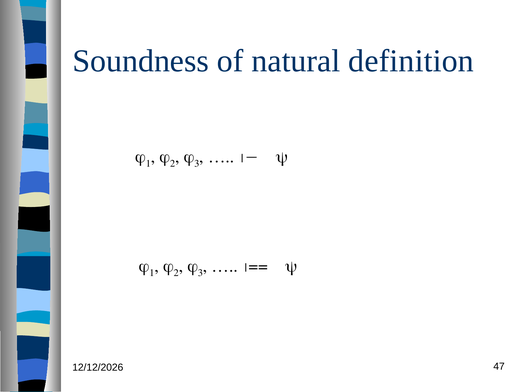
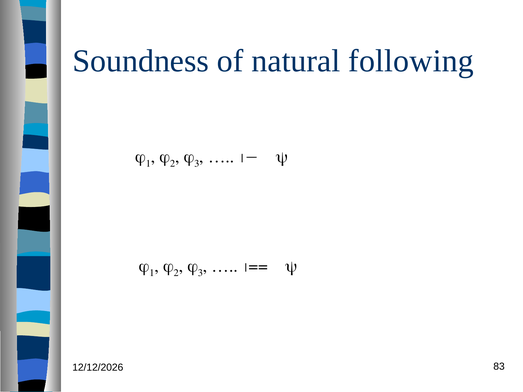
definition: definition -> following
47: 47 -> 83
